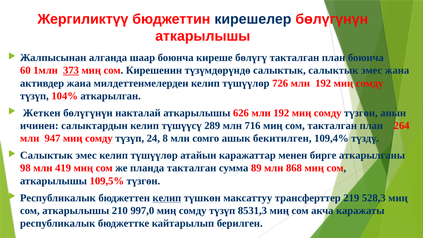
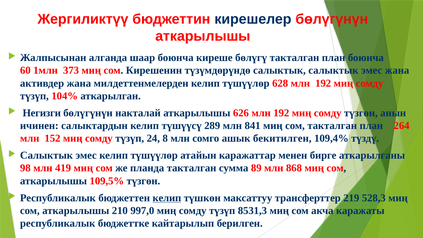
373 underline: present -> none
726: 726 -> 628
Жеткен: Жеткен -> Негизги
716: 716 -> 841
947: 947 -> 152
